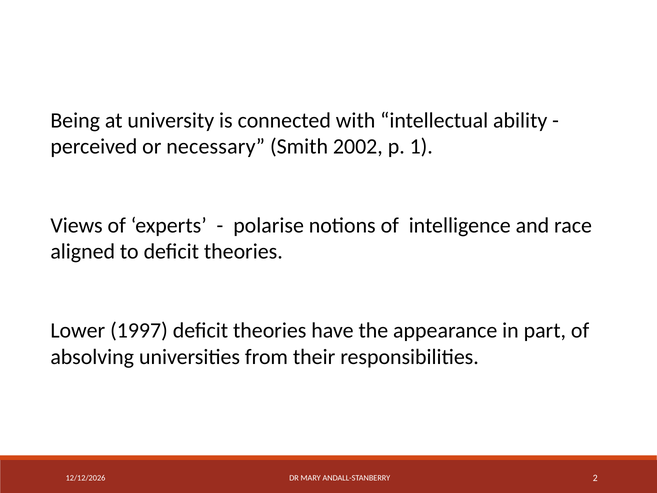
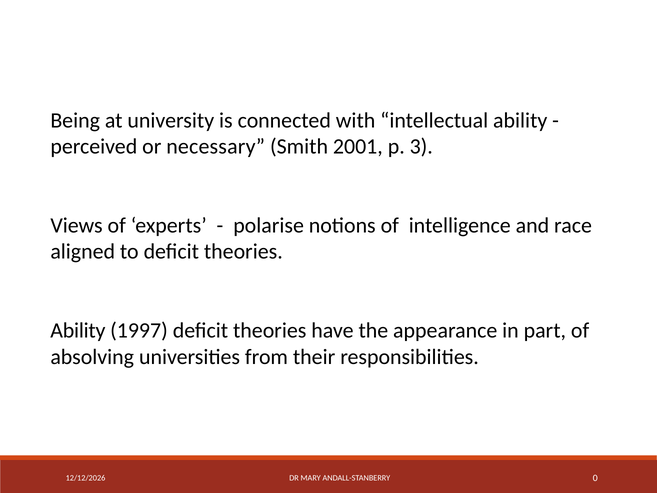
2002: 2002 -> 2001
1: 1 -> 3
Lower at (78, 330): Lower -> Ability
2: 2 -> 0
